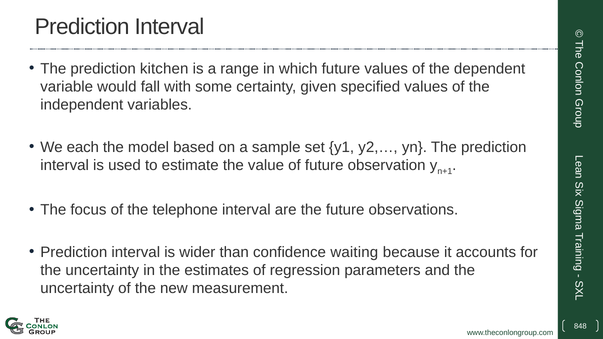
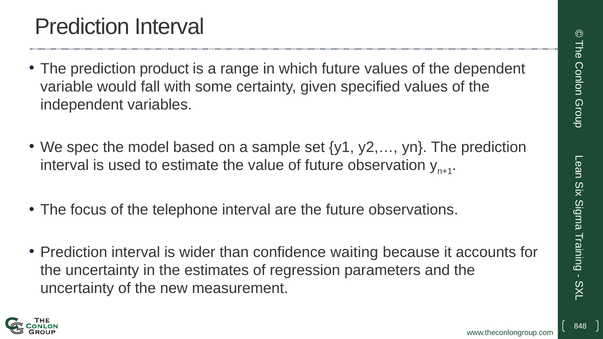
kitchen: kitchen -> product
each: each -> spec
